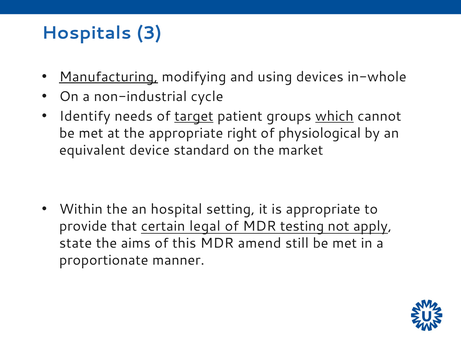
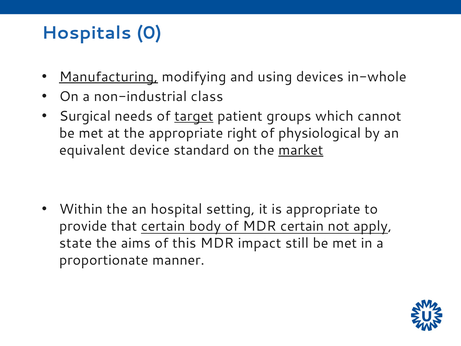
3: 3 -> 0
cycle: cycle -> class
Identify: Identify -> Surgical
which underline: present -> none
market underline: none -> present
legal: legal -> body
MDR testing: testing -> certain
amend: amend -> impact
